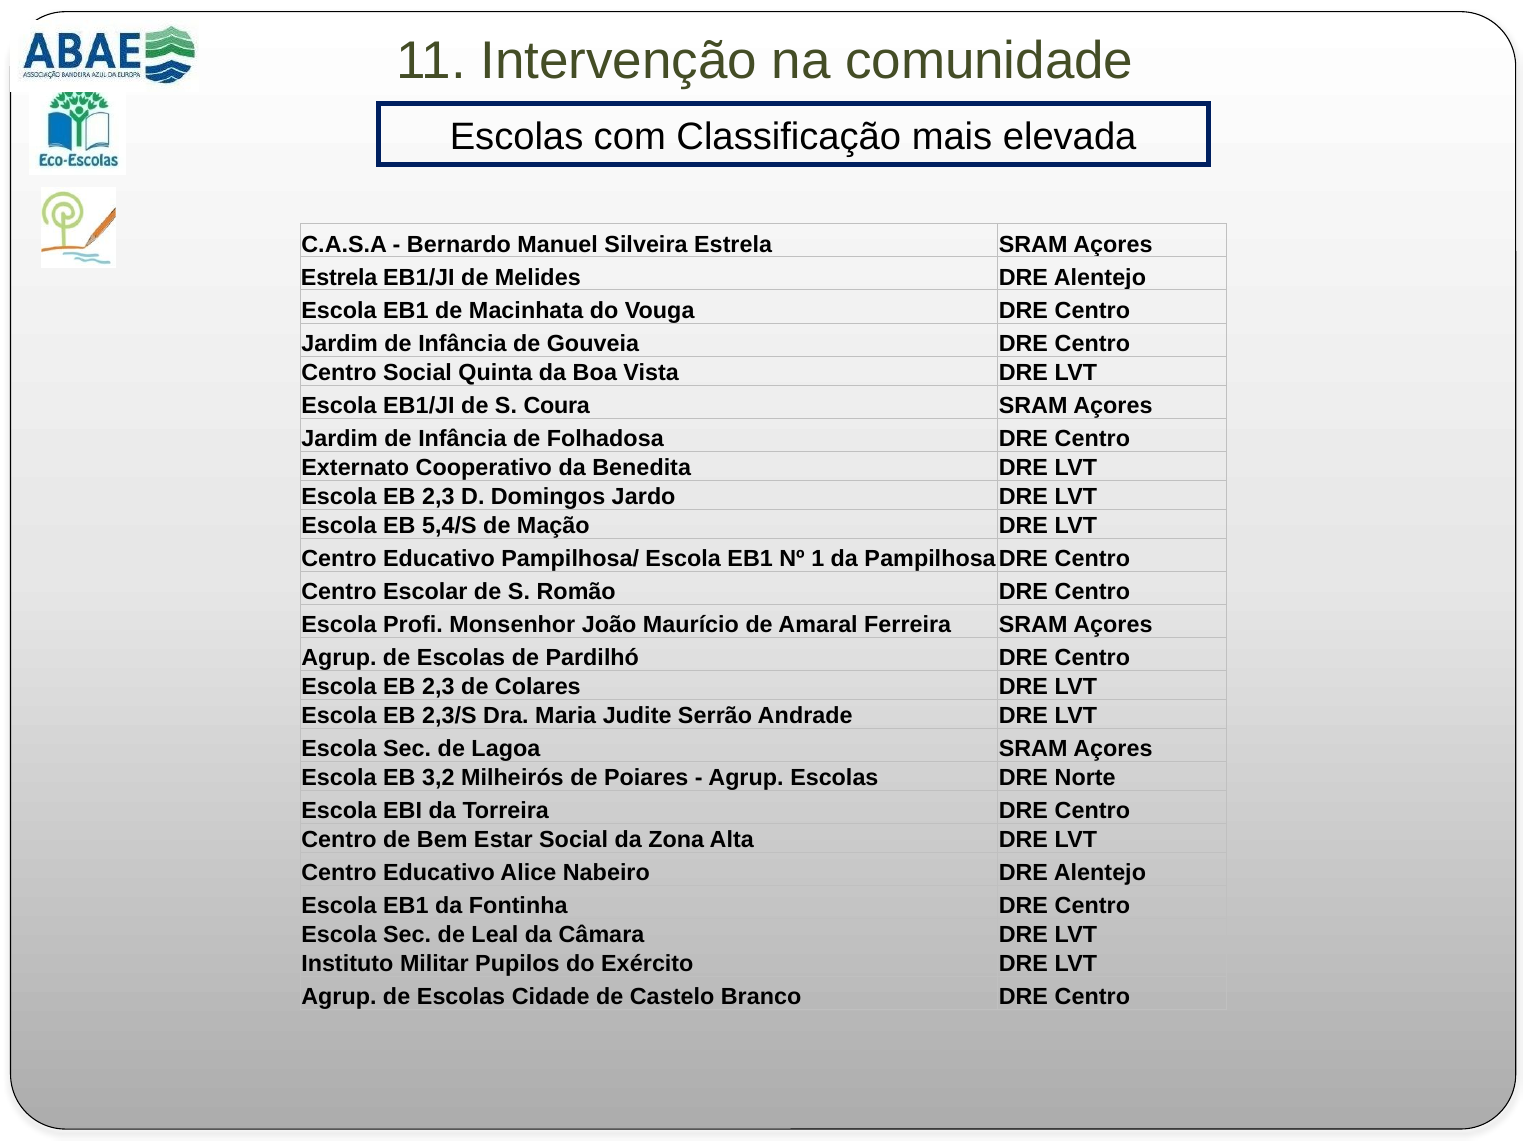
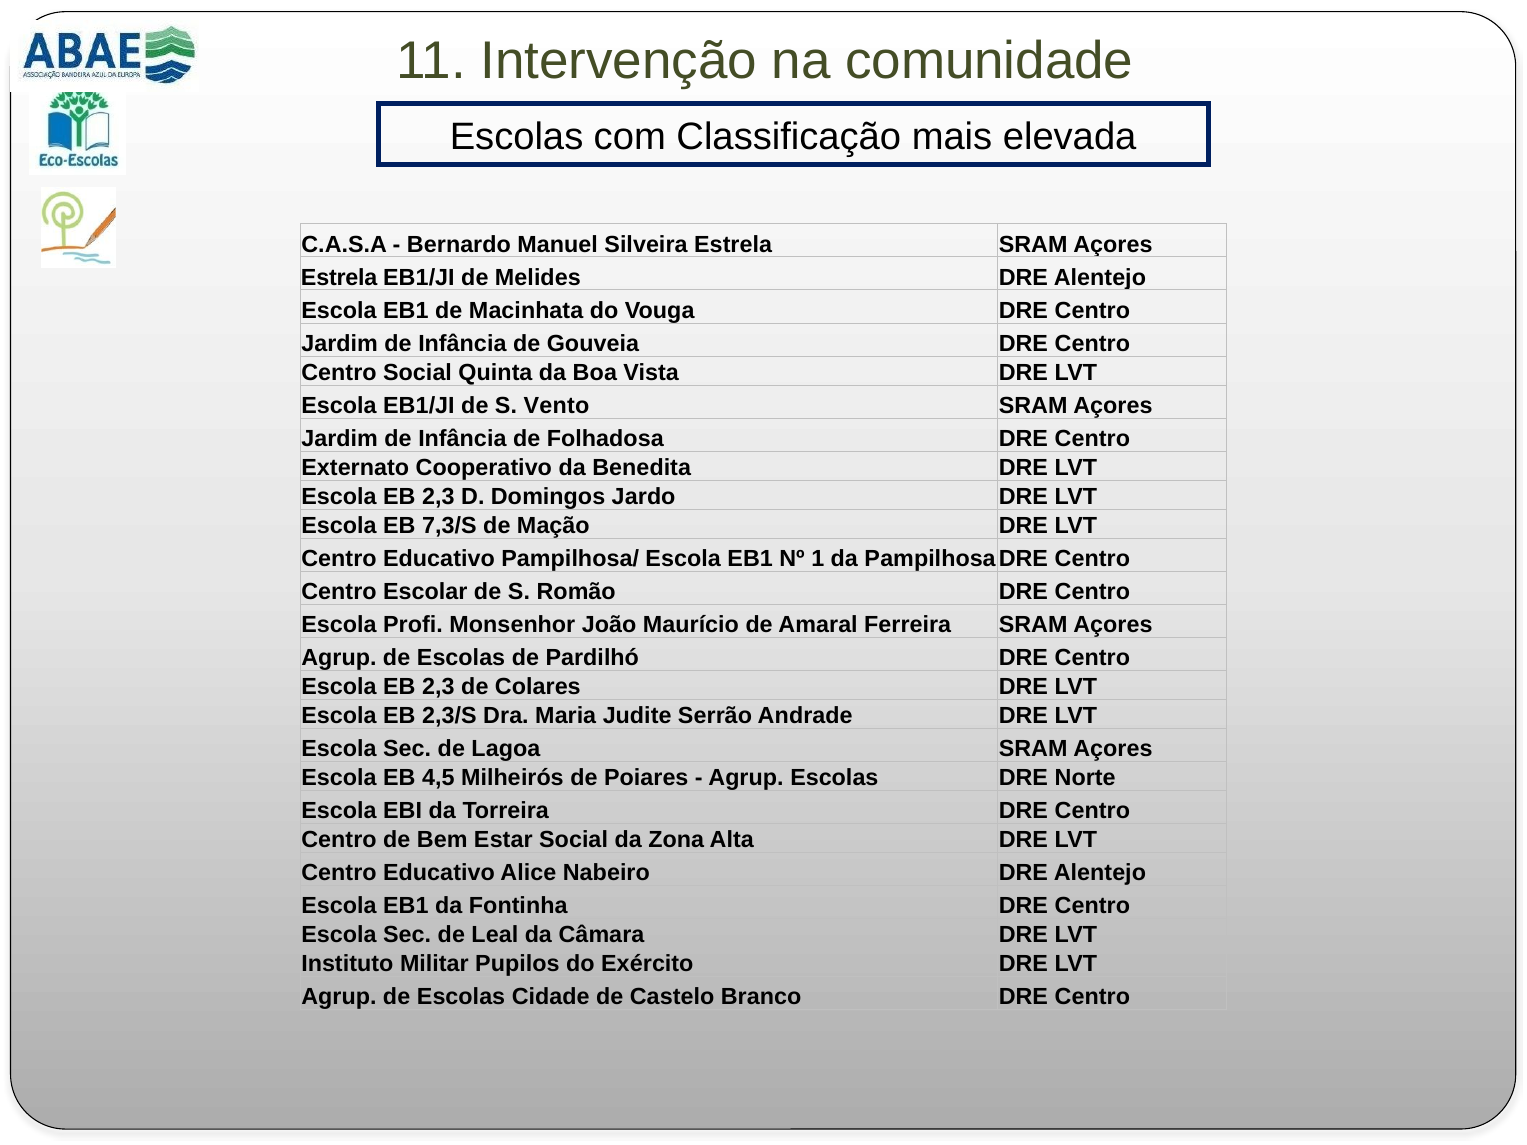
Coura: Coura -> Vento
5,4/S: 5,4/S -> 7,3/S
3,2: 3,2 -> 4,5
